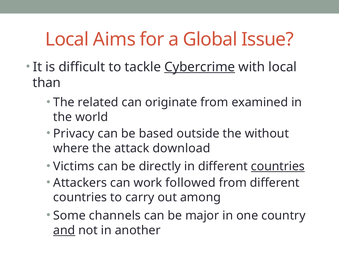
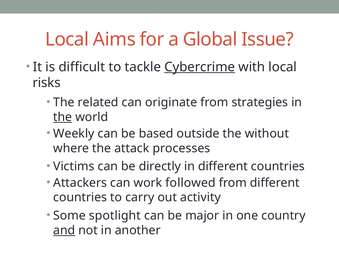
than: than -> risks
examined: examined -> strategies
the at (63, 117) underline: none -> present
Privacy: Privacy -> Weekly
download: download -> processes
countries at (278, 167) underline: present -> none
among: among -> activity
channels: channels -> spotlight
